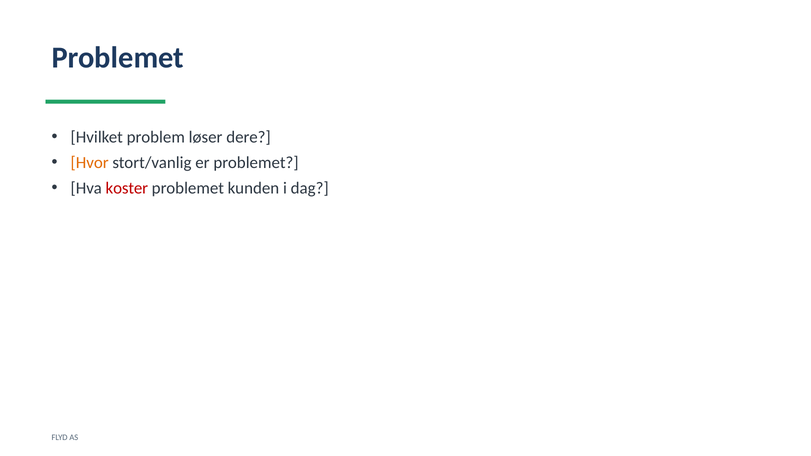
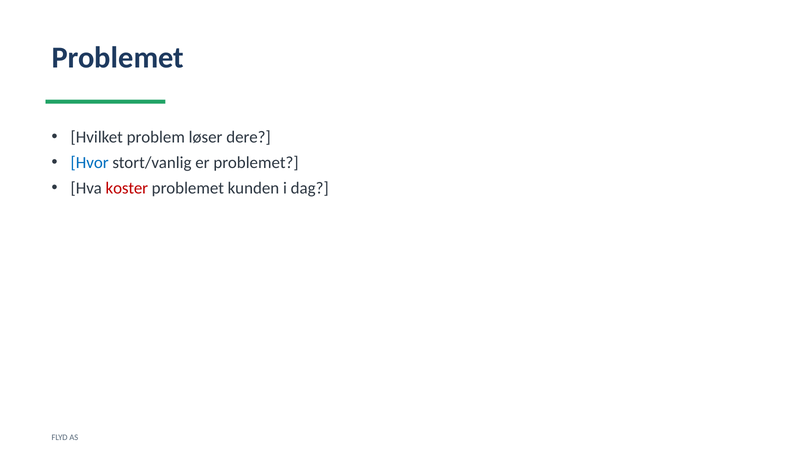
Hvor colour: orange -> blue
